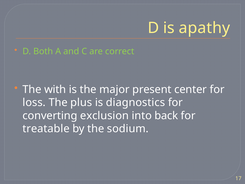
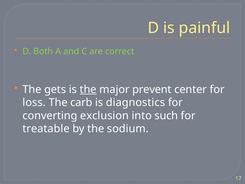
apathy: apathy -> painful
with: with -> gets
the at (88, 89) underline: none -> present
present: present -> prevent
plus: plus -> carb
back: back -> such
